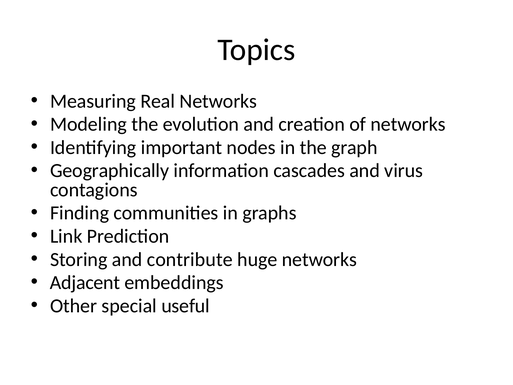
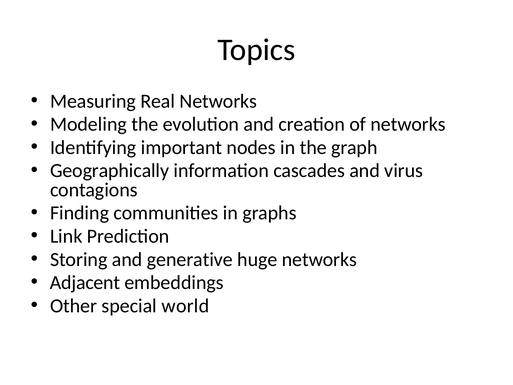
contribute: contribute -> generative
useful: useful -> world
